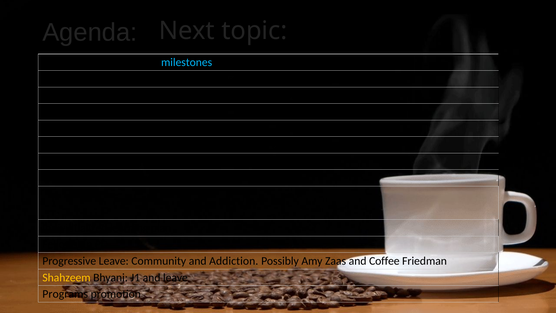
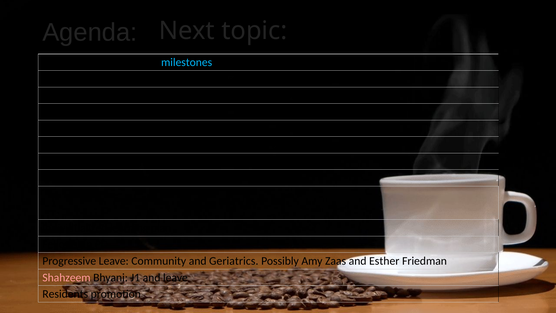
and Addiction: Addiction -> Geriatrics
Coffee: Coffee -> Esther
Shahzeem colour: yellow -> pink
Programs at (65, 294): Programs -> Residents
